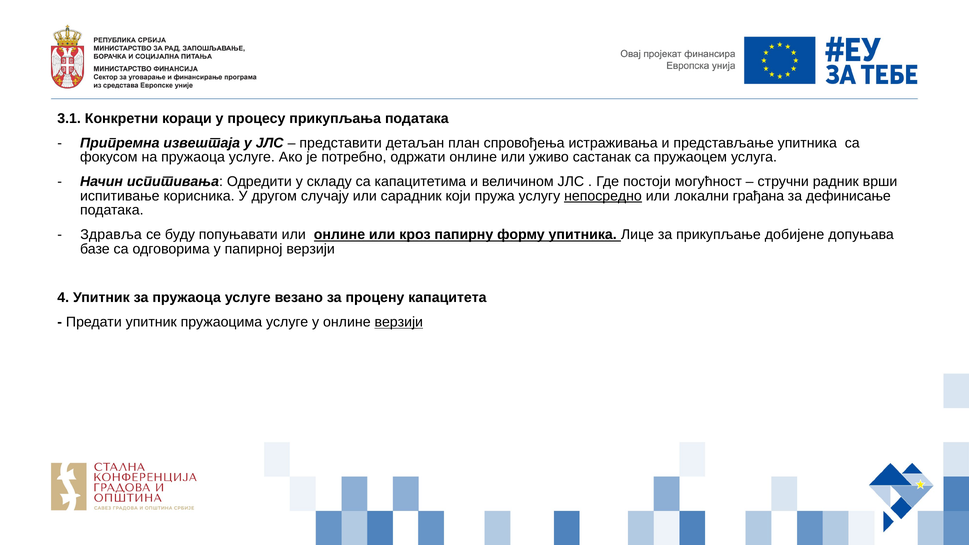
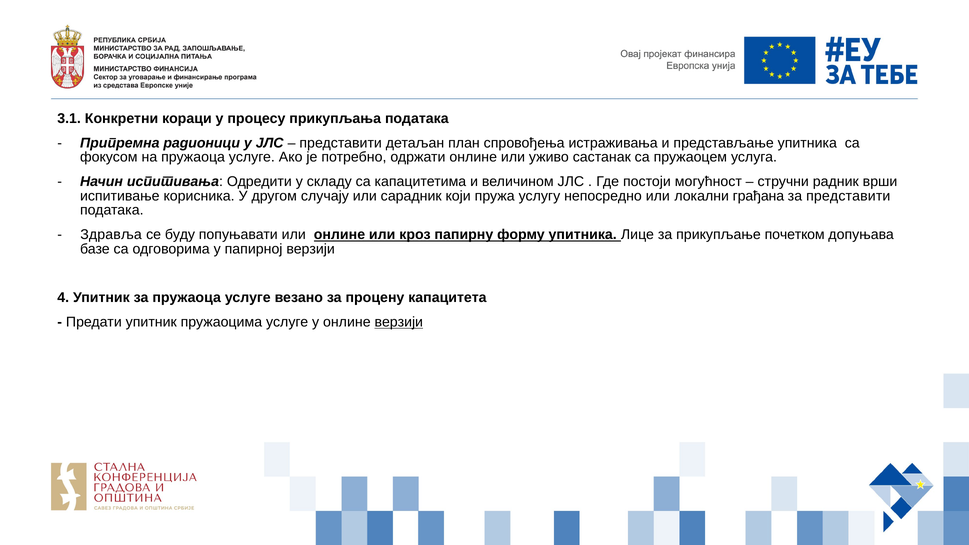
извештаја: извештаја -> радионици
непосредно underline: present -> none
за дефинисање: дефинисање -> представити
добијене: добијене -> почетком
